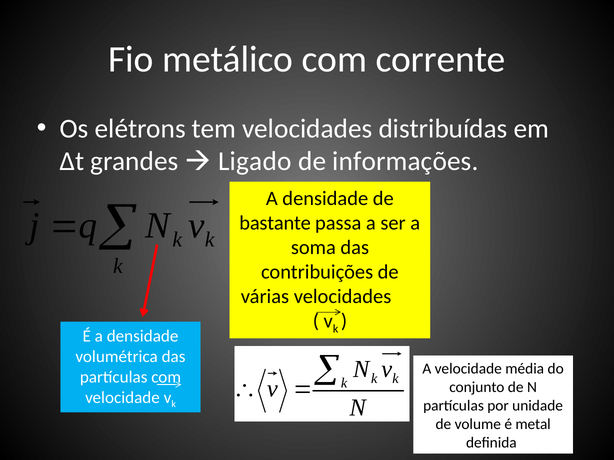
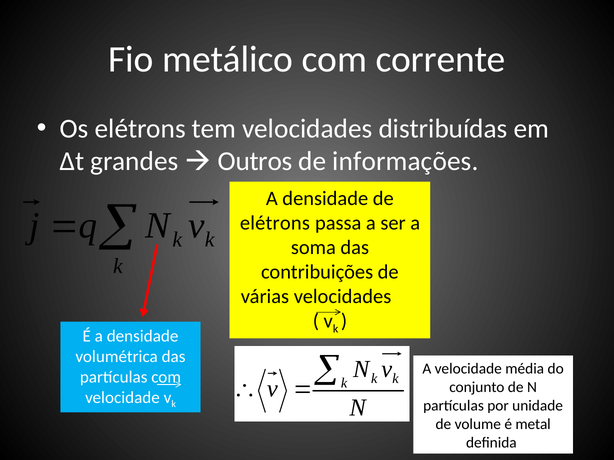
Ligado: Ligado -> Outros
bastante at (275, 223): bastante -> elétrons
